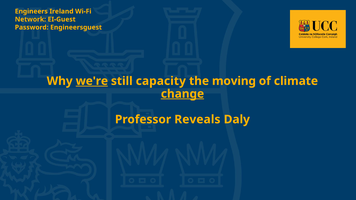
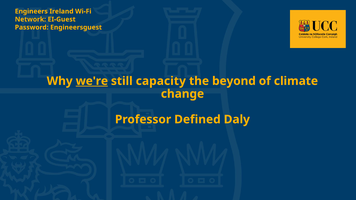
moving: moving -> beyond
change underline: present -> none
Reveals: Reveals -> Defined
